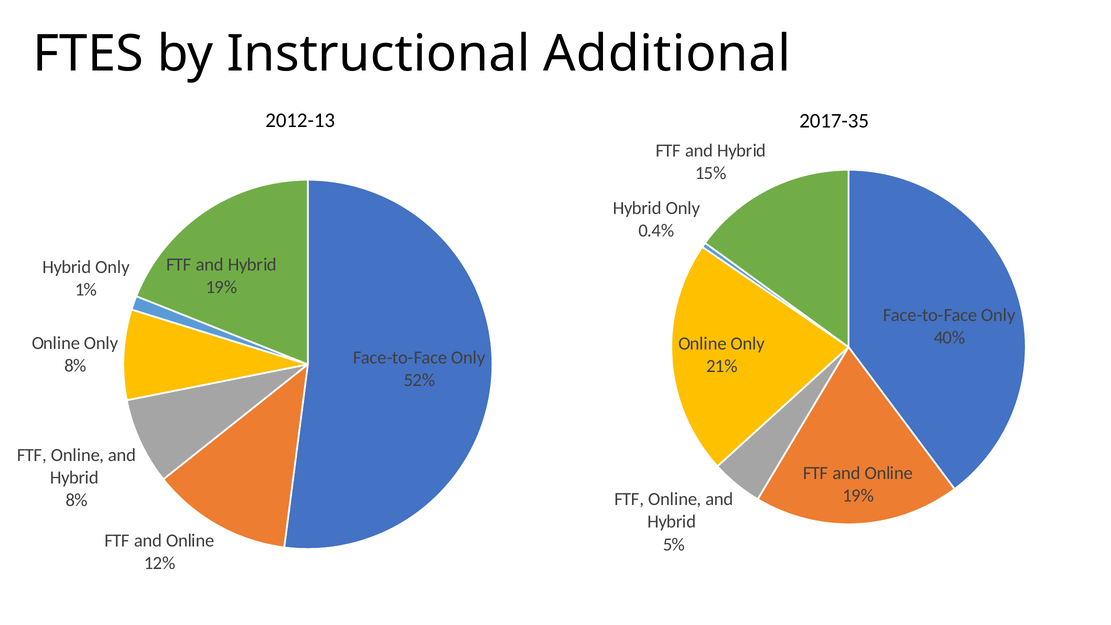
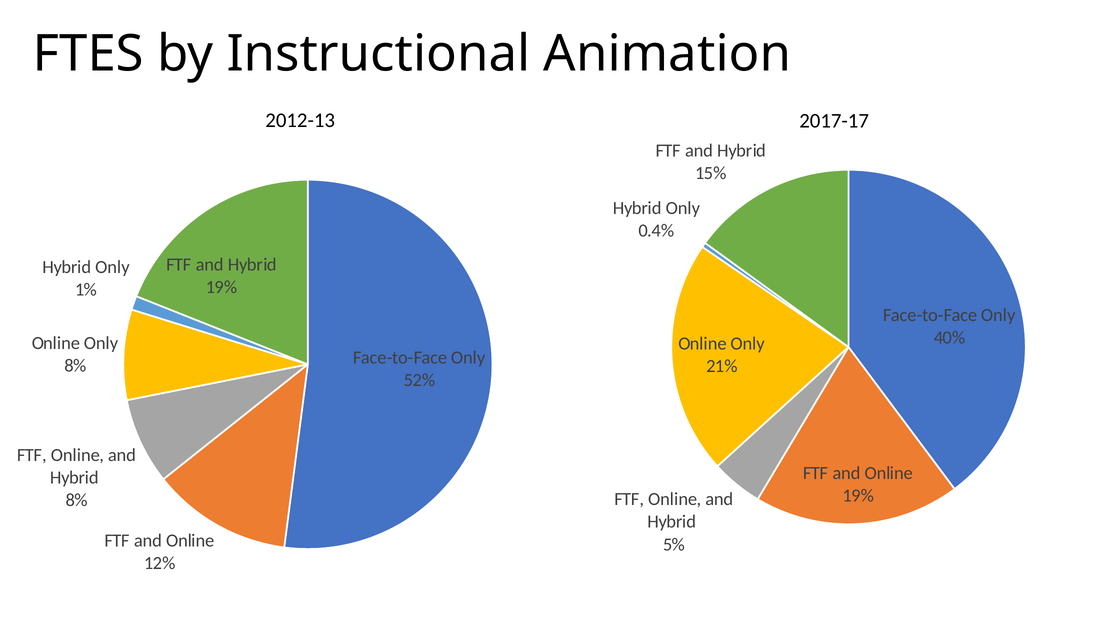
Additional: Additional -> Animation
2017-35: 2017-35 -> 2017-17
